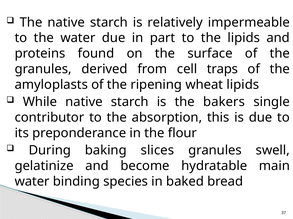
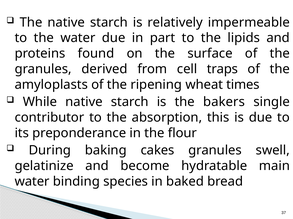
wheat lipids: lipids -> times
slices: slices -> cakes
